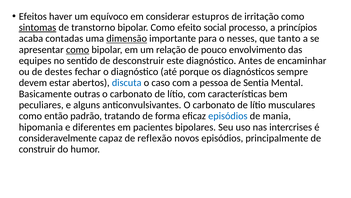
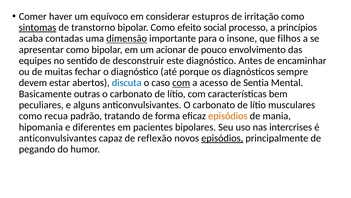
Efeitos: Efeitos -> Comer
nesses: nesses -> insone
tanto: tanto -> filhos
como at (78, 49) underline: present -> none
relação: relação -> acionar
destes: destes -> muitas
com at (181, 83) underline: none -> present
pessoa: pessoa -> acesso
então: então -> recua
episódios at (228, 116) colour: blue -> orange
consideravelmente at (58, 138): consideravelmente -> anticonvulsivantes
episódios at (222, 138) underline: none -> present
construir: construir -> pegando
